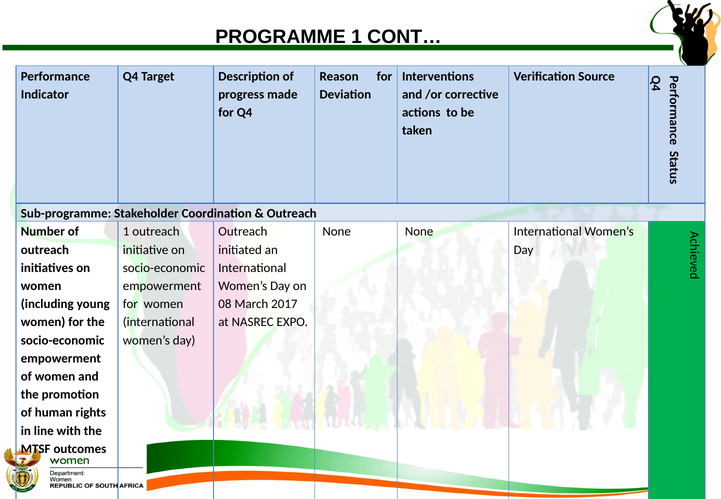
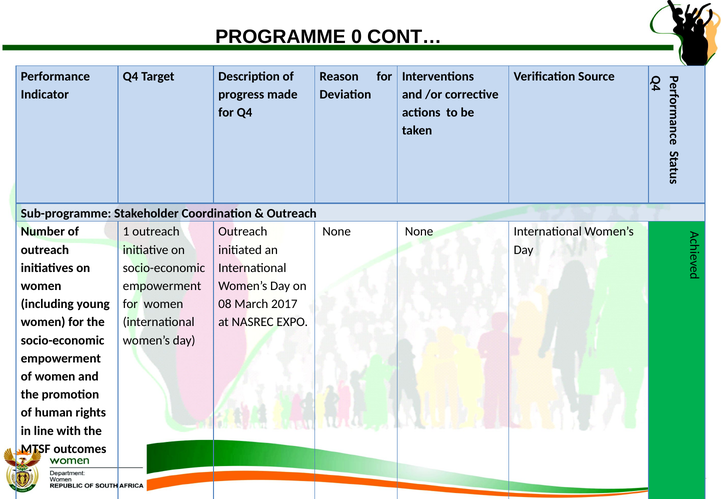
PROGRAMME 1: 1 -> 0
